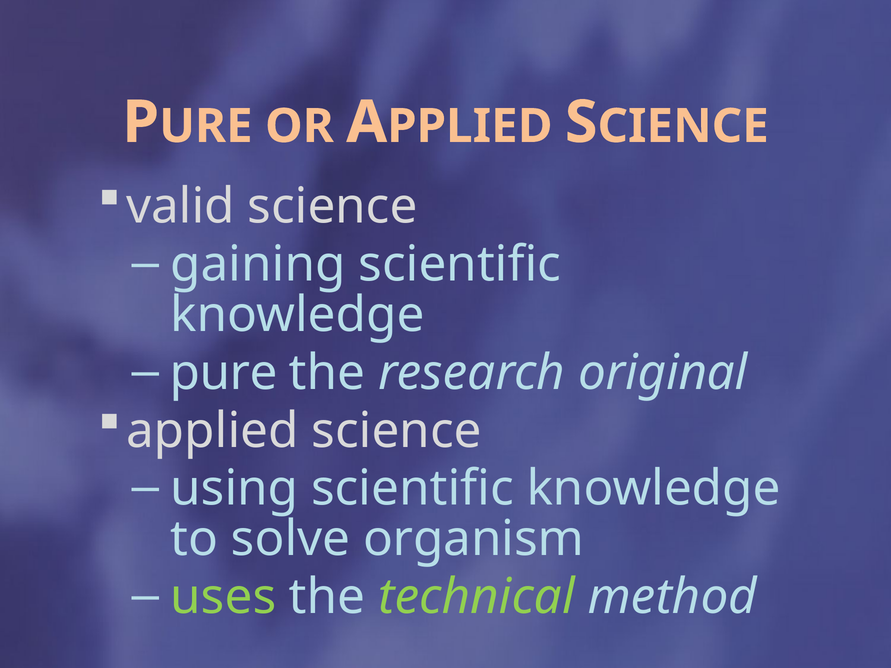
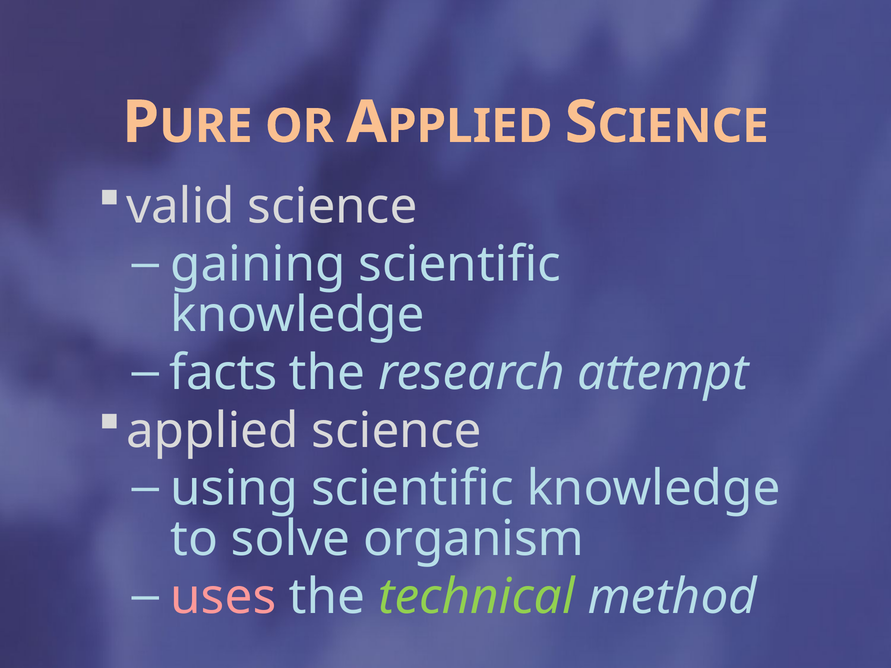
pure: pure -> facts
original: original -> attempt
uses colour: light green -> pink
